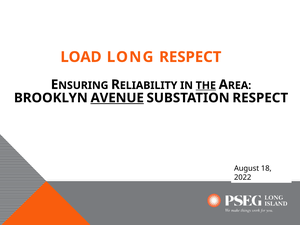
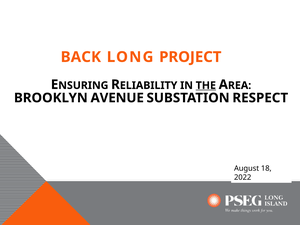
LOAD: LOAD -> BACK
LONG RESPECT: RESPECT -> PROJECT
AVENUE underline: present -> none
